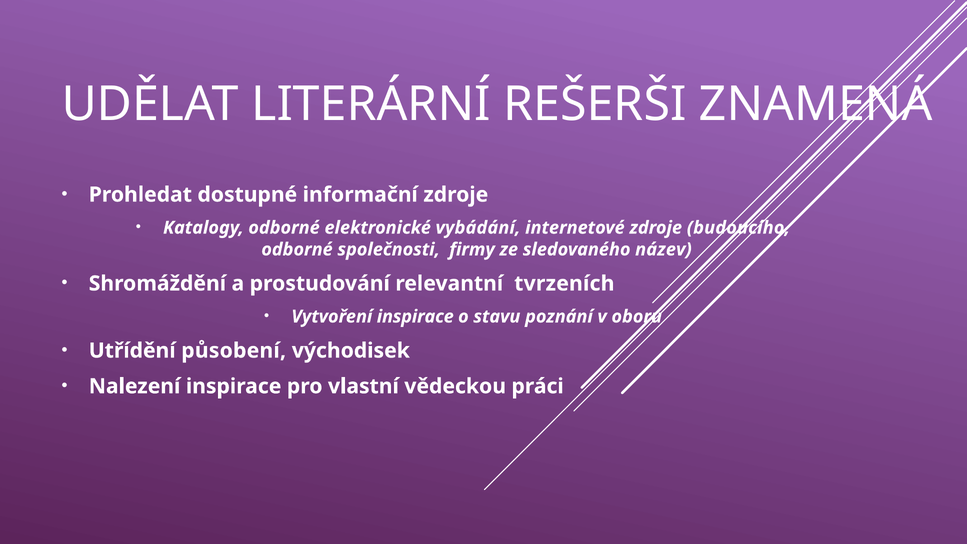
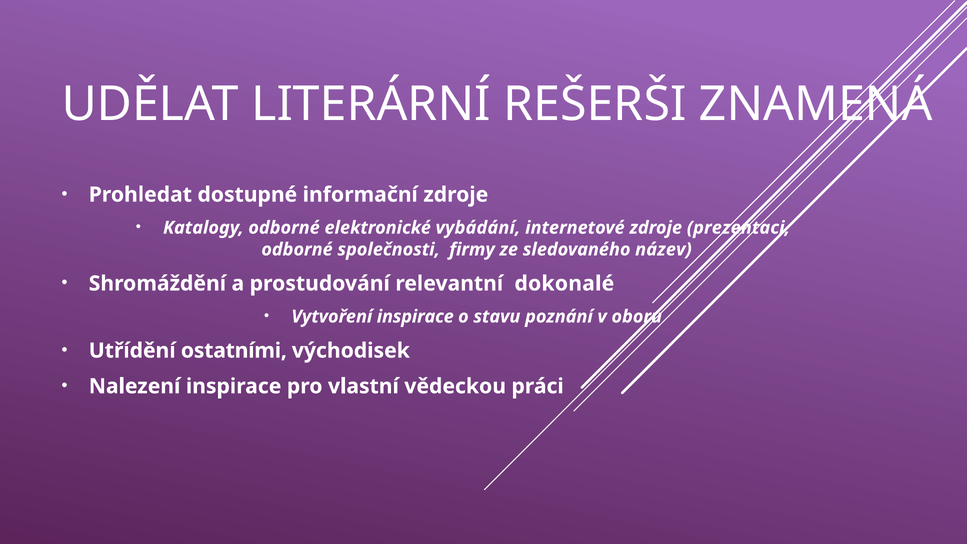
budoucího: budoucího -> prezentaci
tvrzeních: tvrzeních -> dokonalé
působení: působení -> ostatními
